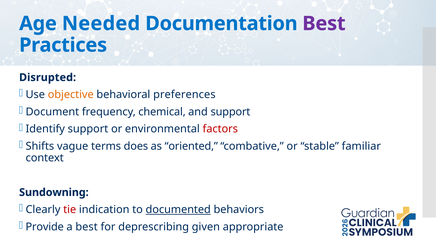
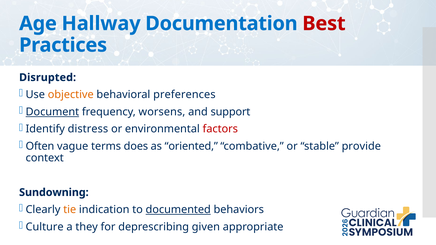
Needed: Needed -> Hallway
Best at (324, 24) colour: purple -> red
Document underline: none -> present
chemical: chemical -> worsens
Identify support: support -> distress
Shifts: Shifts -> Often
familiar: familiar -> provide
tie colour: red -> orange
Provide: Provide -> Culture
a best: best -> they
